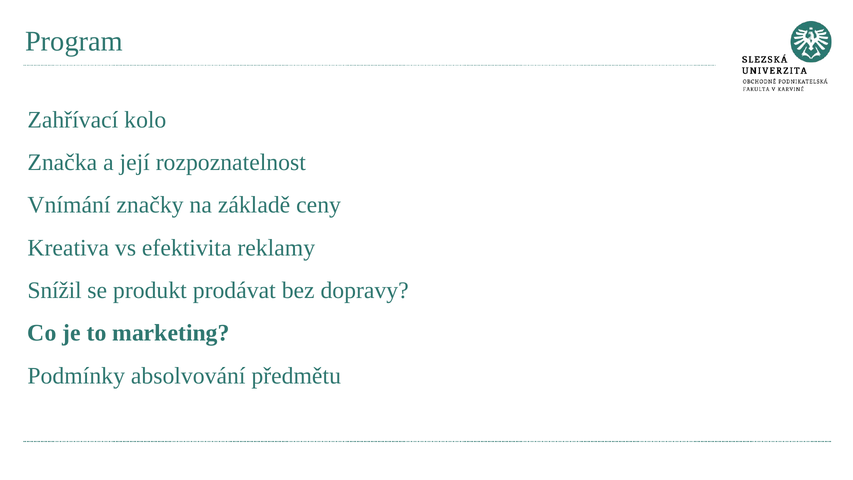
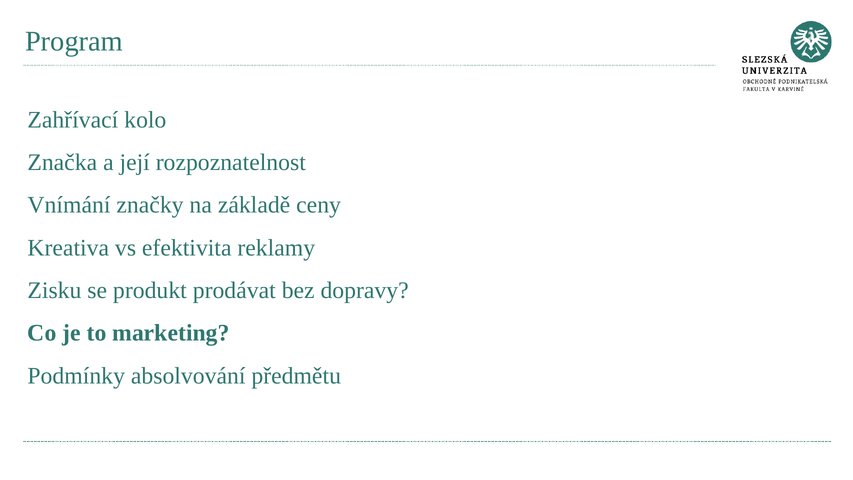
Snížil: Snížil -> Zisku
